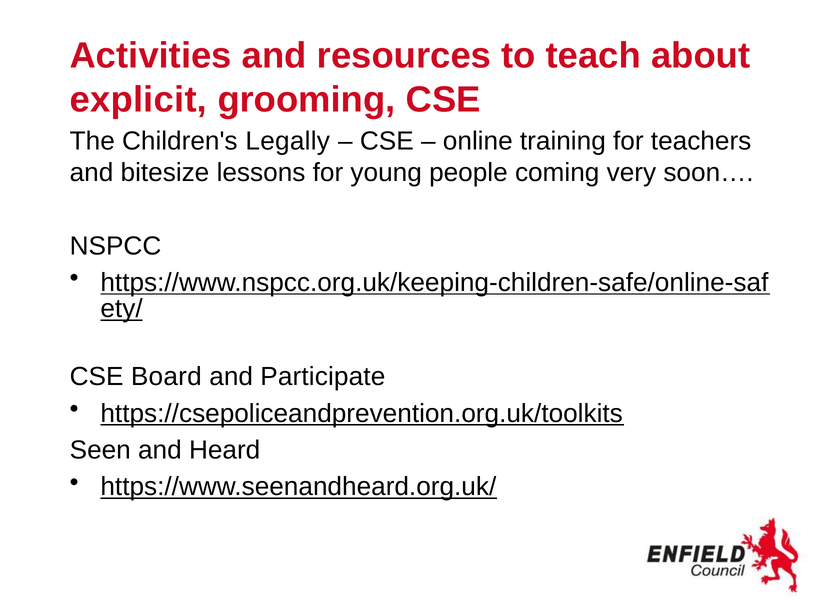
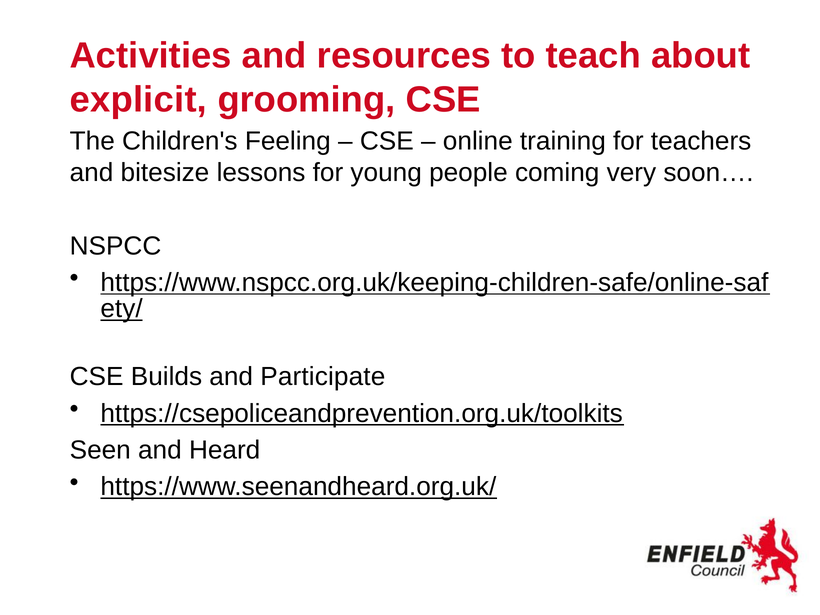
Legally: Legally -> Feeling
Board: Board -> Builds
